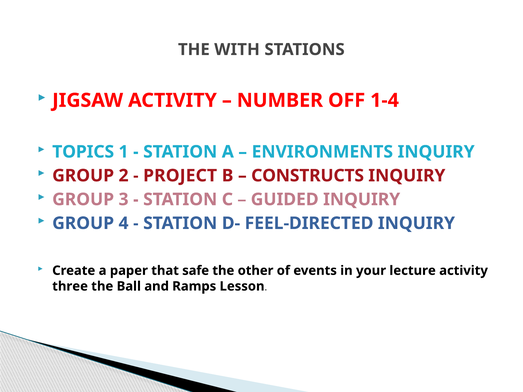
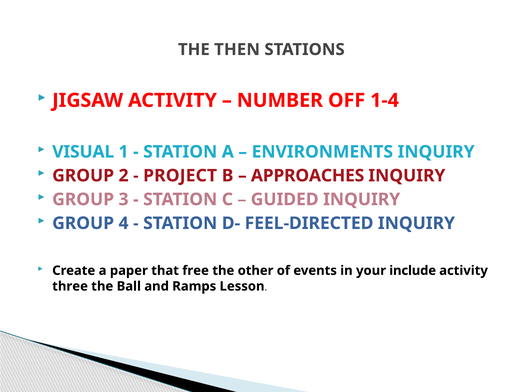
WITH: WITH -> THEN
TOPICS: TOPICS -> VISUAL
CONSTRUCTS: CONSTRUCTS -> APPROACHES
safe: safe -> free
lecture: lecture -> include
